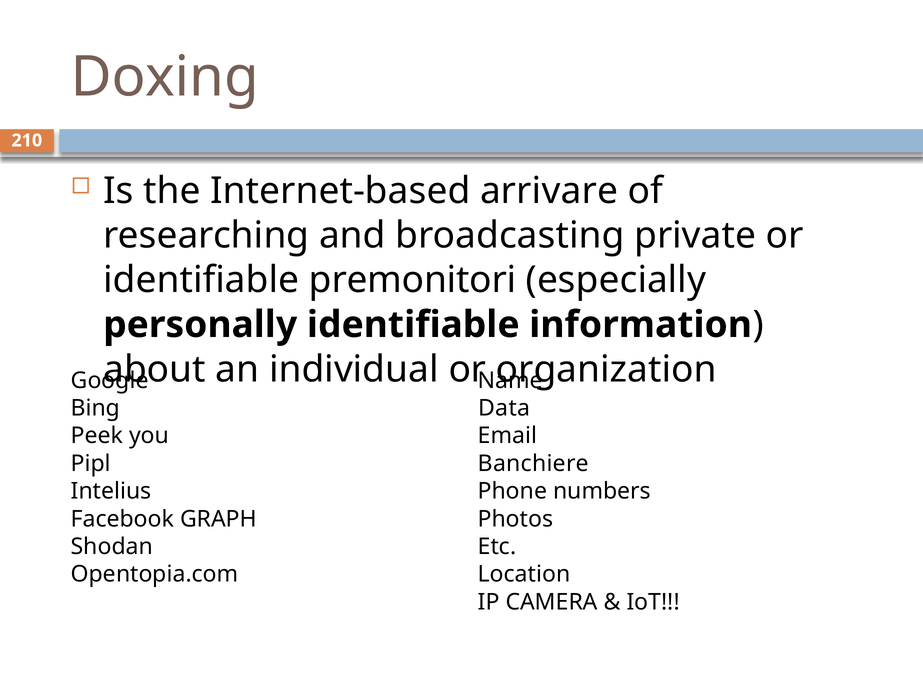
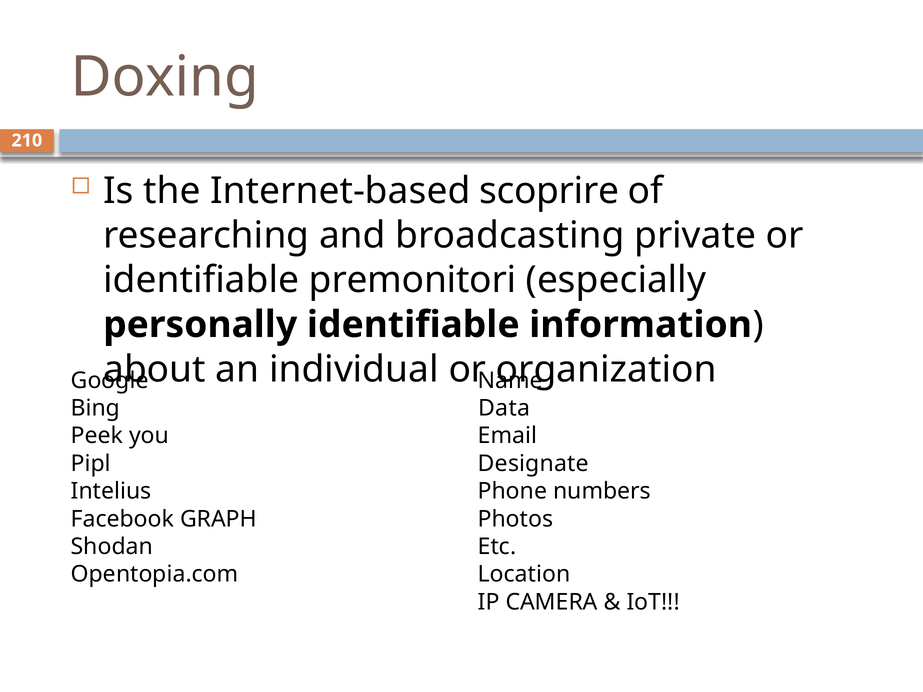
arrivare: arrivare -> scoprire
Banchiere: Banchiere -> Designate
